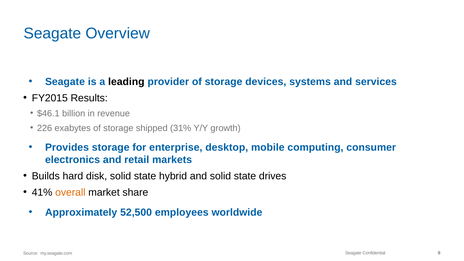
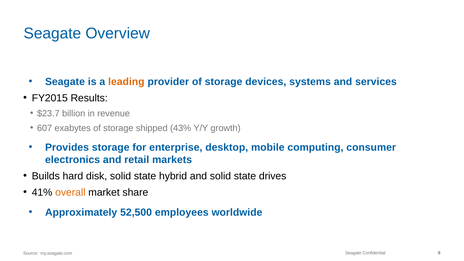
leading colour: black -> orange
$46.1: $46.1 -> $23.7
226: 226 -> 607
31%: 31% -> 43%
